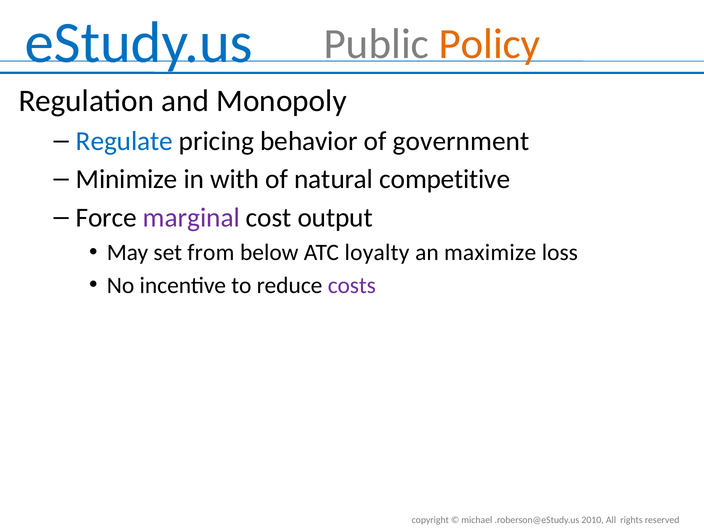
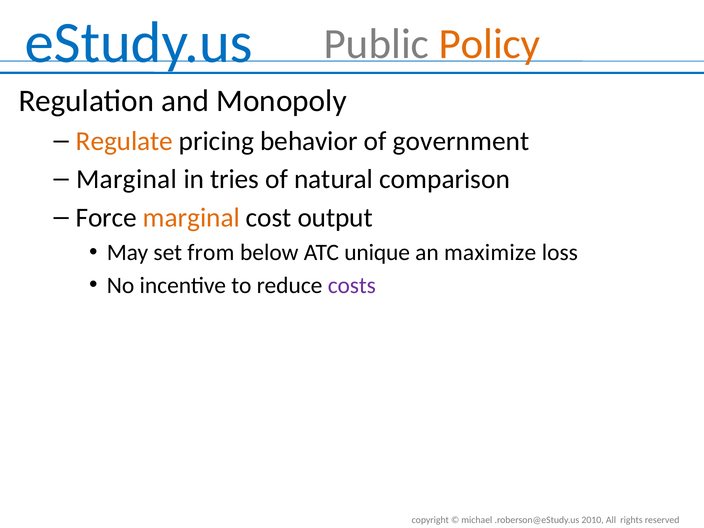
Regulate colour: blue -> orange
Minimize at (127, 179): Minimize -> Marginal
with: with -> tries
competitive: competitive -> comparison
marginal at (191, 218) colour: purple -> orange
loyalty: loyalty -> unique
